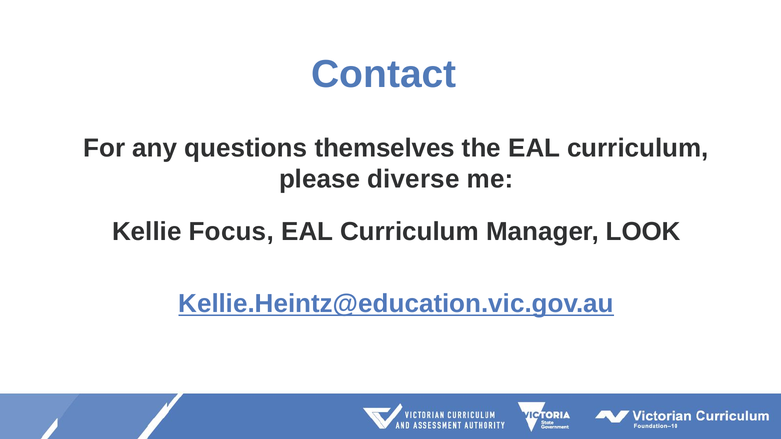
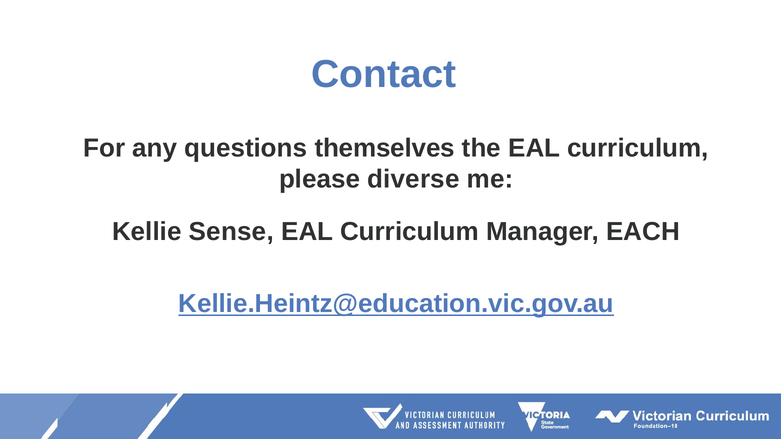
Focus: Focus -> Sense
LOOK: LOOK -> EACH
